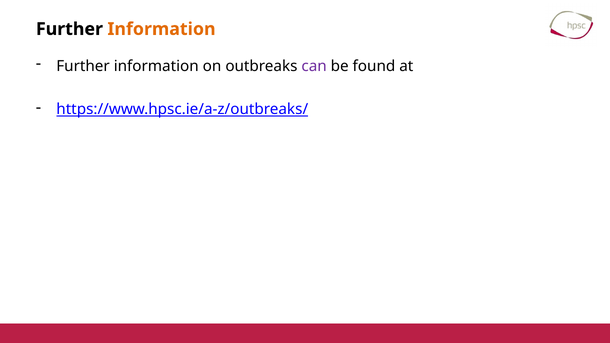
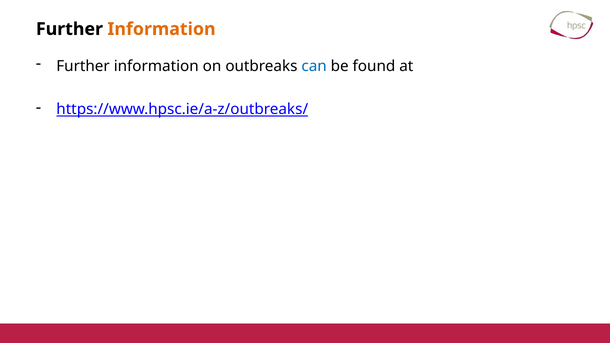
can colour: purple -> blue
